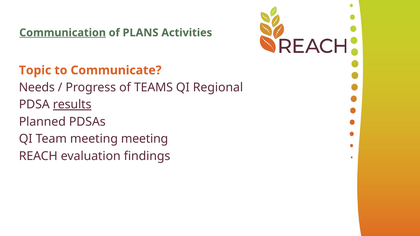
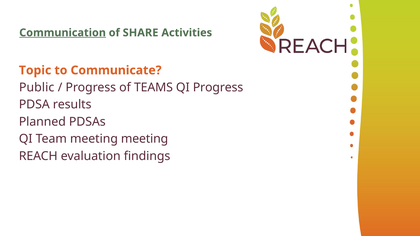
PLANS: PLANS -> SHARE
Needs: Needs -> Public
QI Regional: Regional -> Progress
results underline: present -> none
